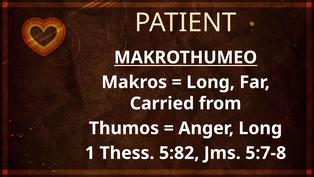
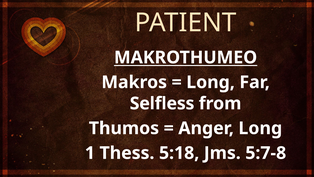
Carried: Carried -> Selfless
5:82: 5:82 -> 5:18
